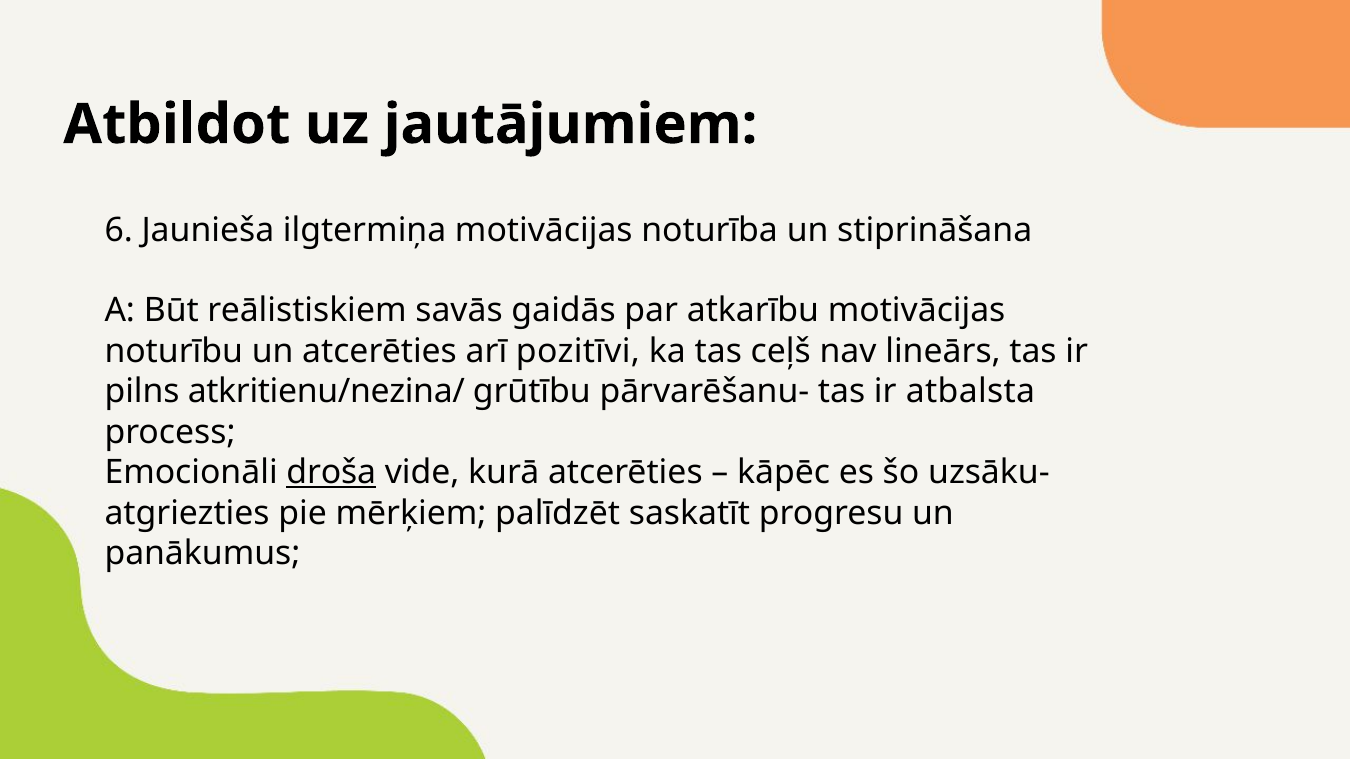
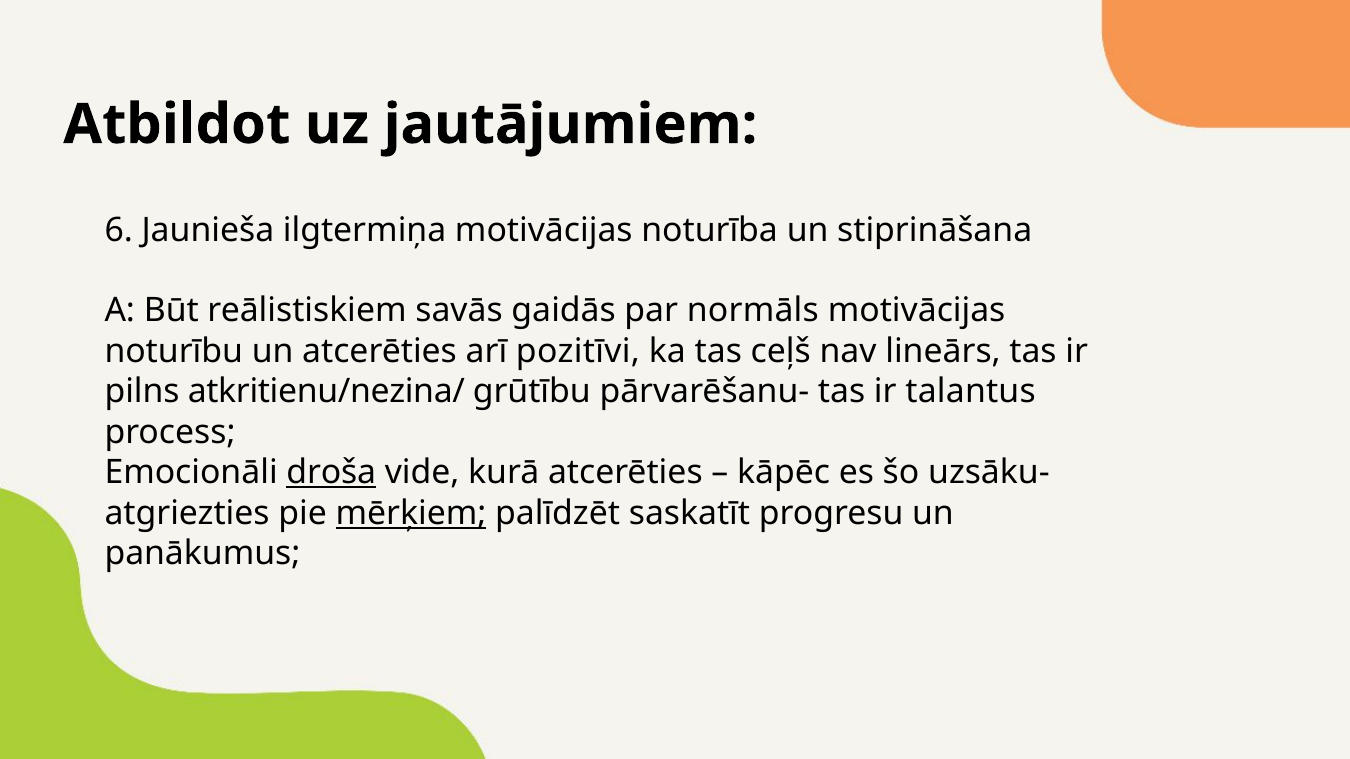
atkarību: atkarību -> normāls
atbalsta: atbalsta -> talantus
mērķiem underline: none -> present
